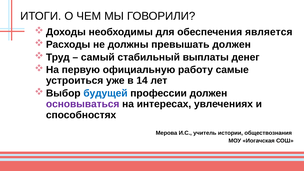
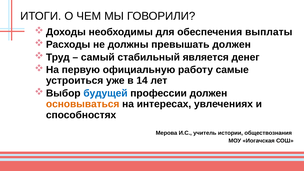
является: является -> выплаты
выплаты: выплаты -> является
основываться colour: purple -> orange
